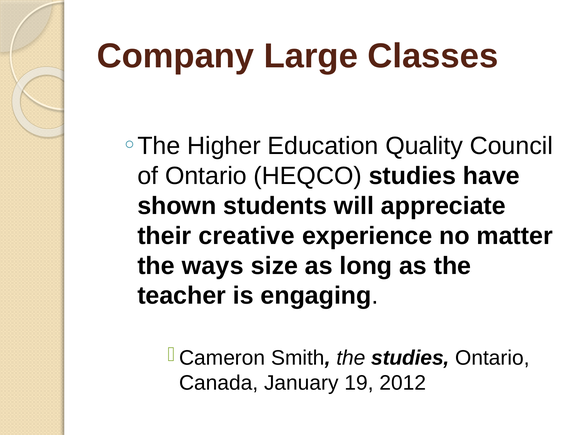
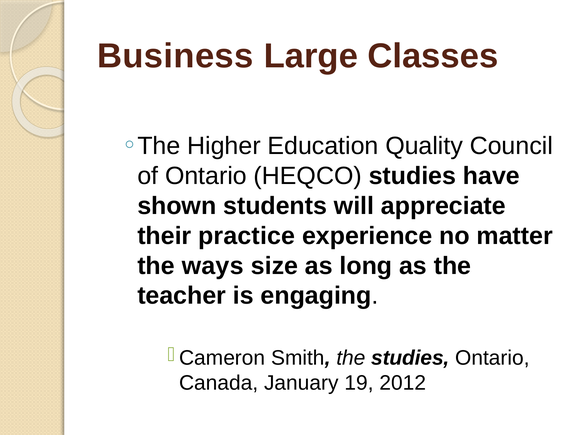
Company: Company -> Business
creative: creative -> practice
